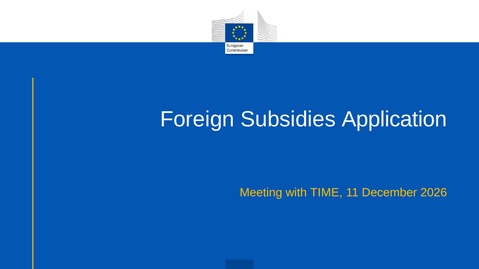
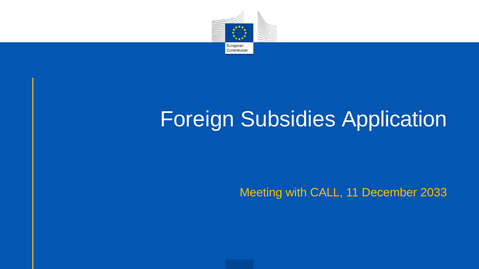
TIME: TIME -> CALL
2026: 2026 -> 2033
